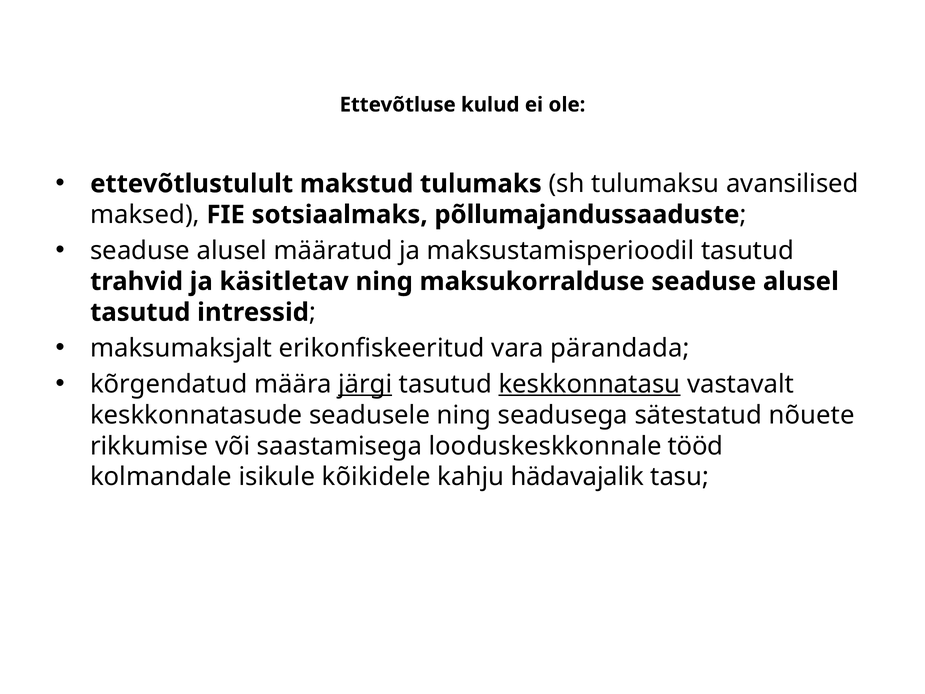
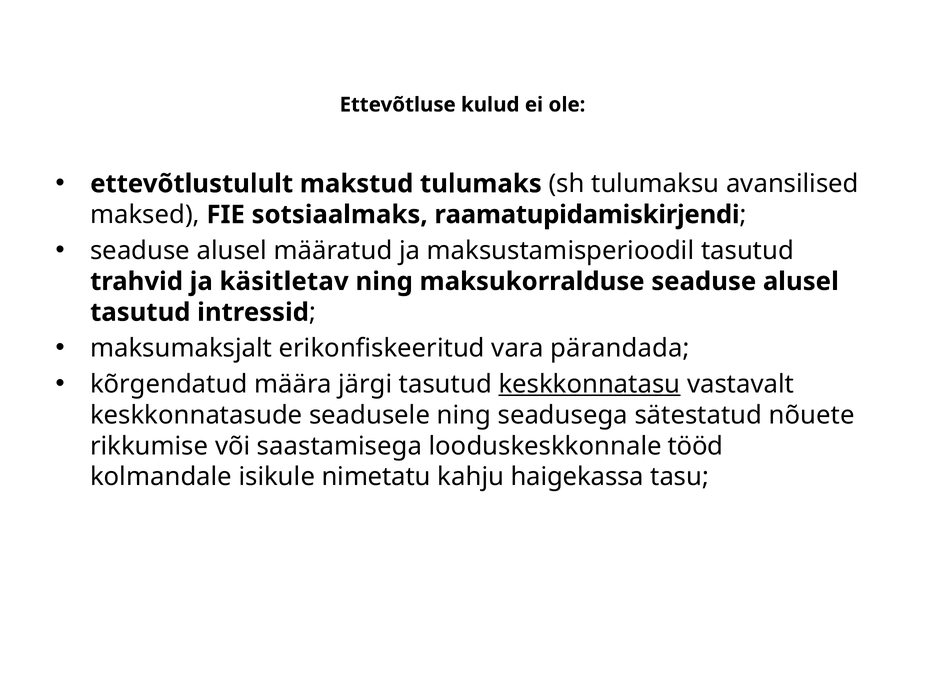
põllumajandussaaduste: põllumajandussaaduste -> raamatupidamiskirjendi
järgi underline: present -> none
kõikidele: kõikidele -> nimetatu
hädavajalik: hädavajalik -> haigekassa
